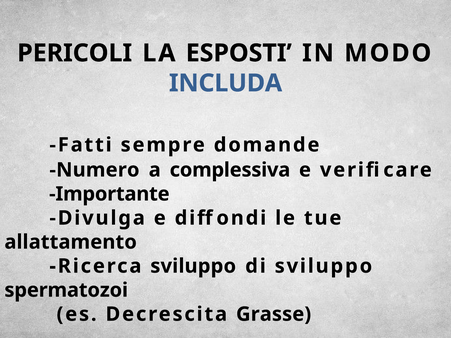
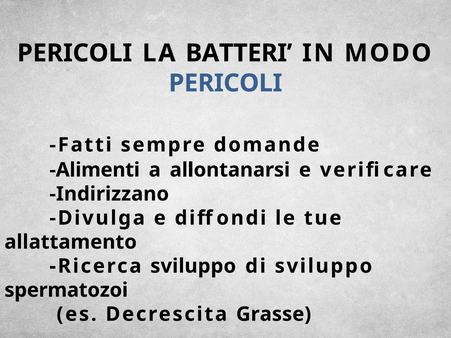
ESPOSTI: ESPOSTI -> BATTERI
INCLUDA at (226, 83): INCLUDA -> PERICOLI
Numero: Numero -> Alimenti
complessiva: complessiva -> allontanarsi
Importante: Importante -> Indirizzano
